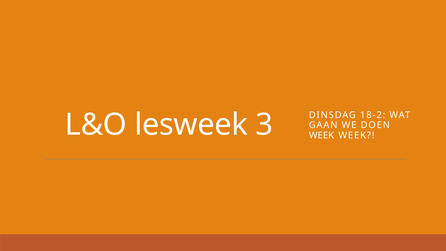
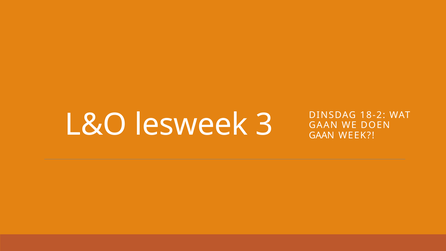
WEEK at (321, 135): WEEK -> GAAN
